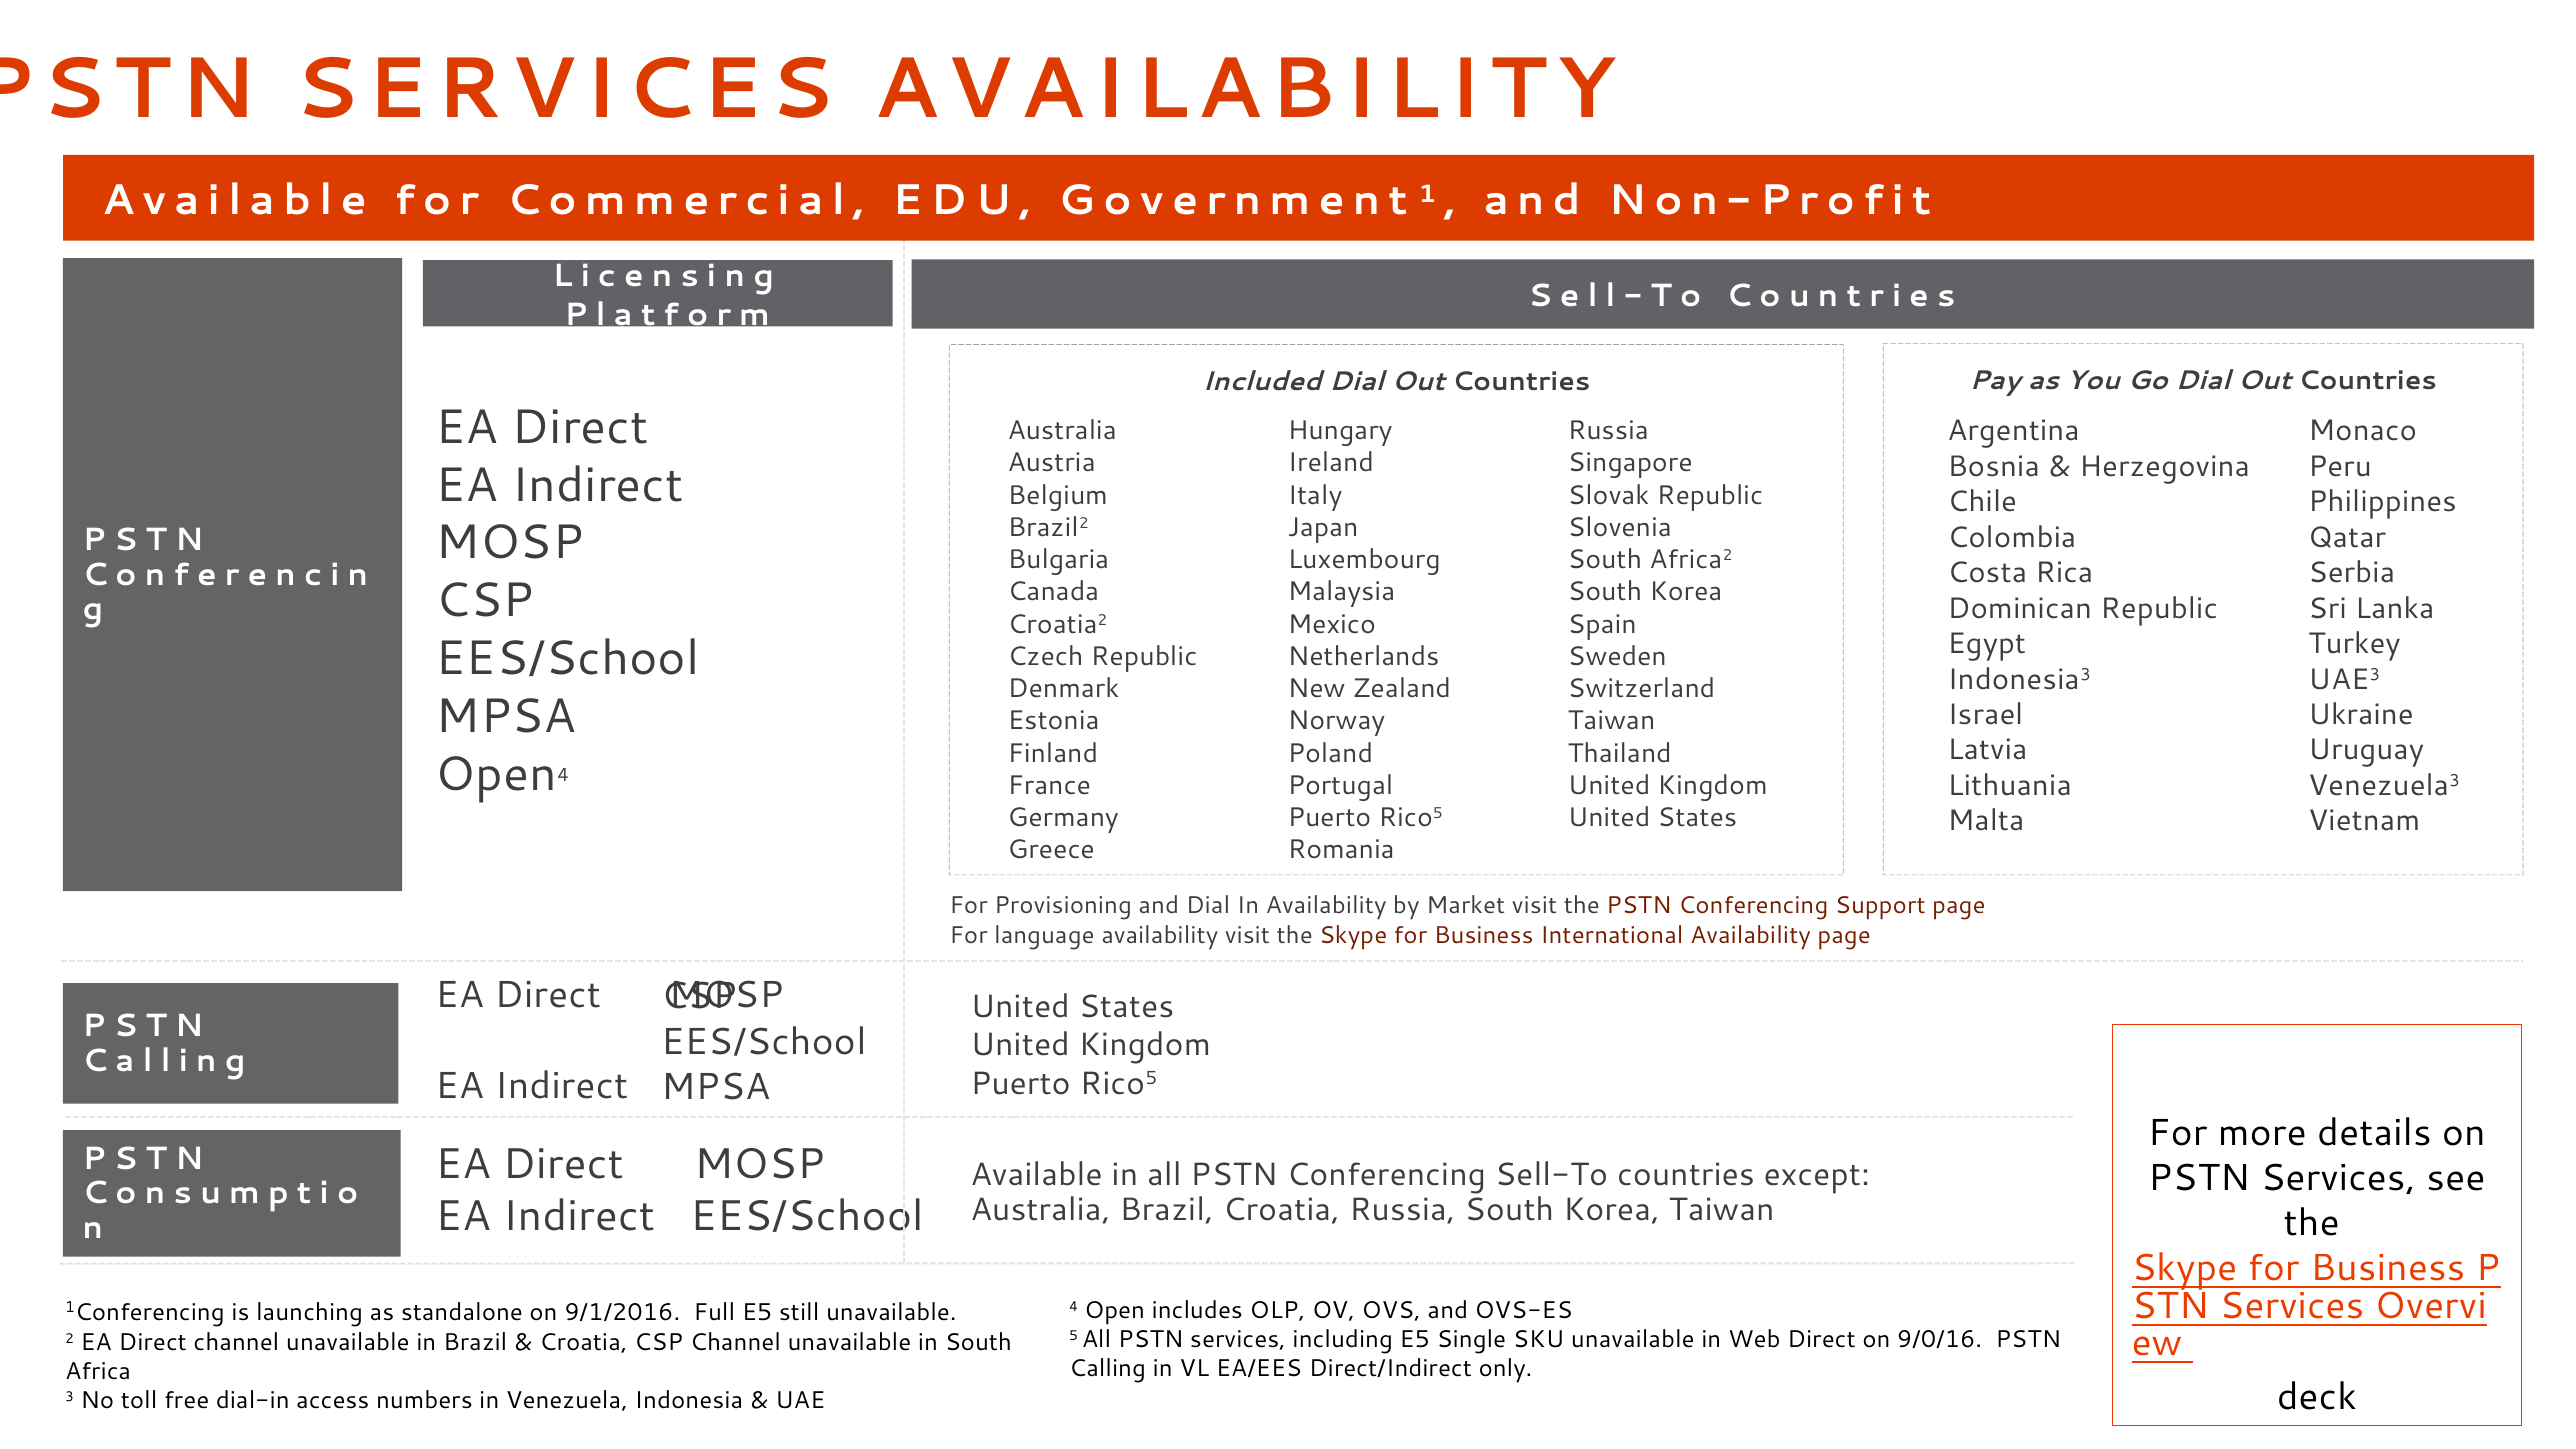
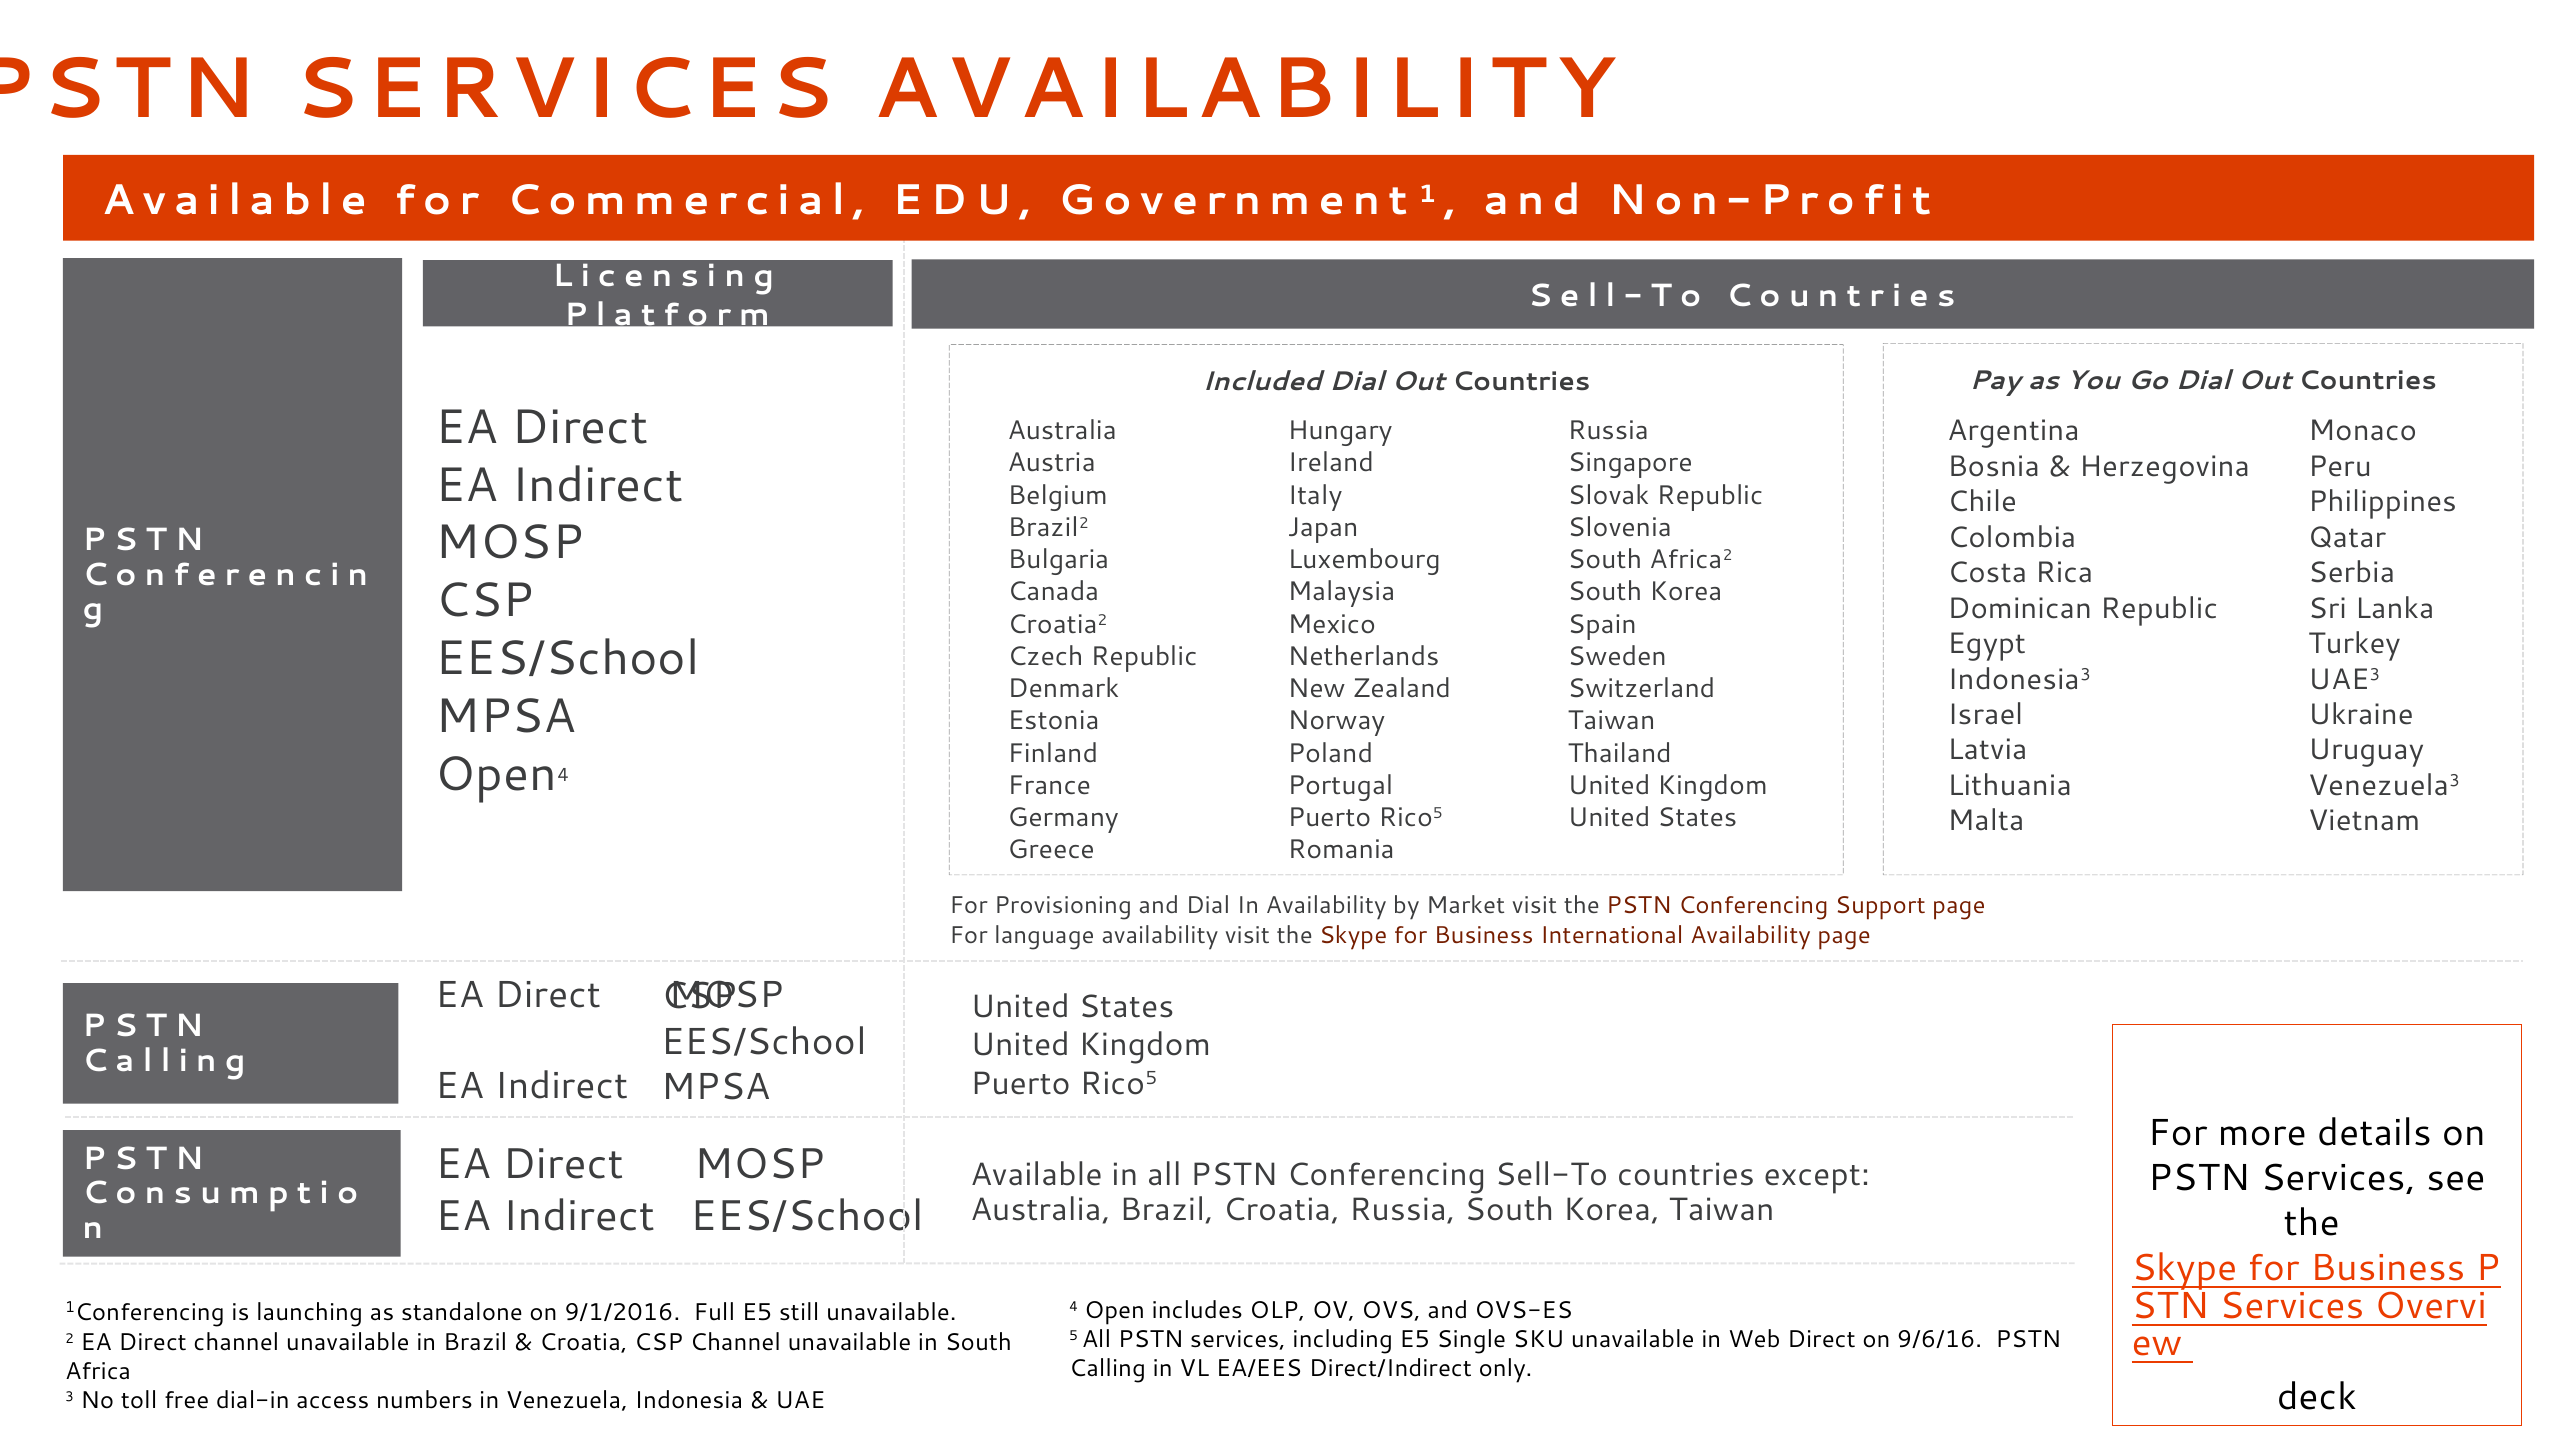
9/0/16: 9/0/16 -> 9/6/16
